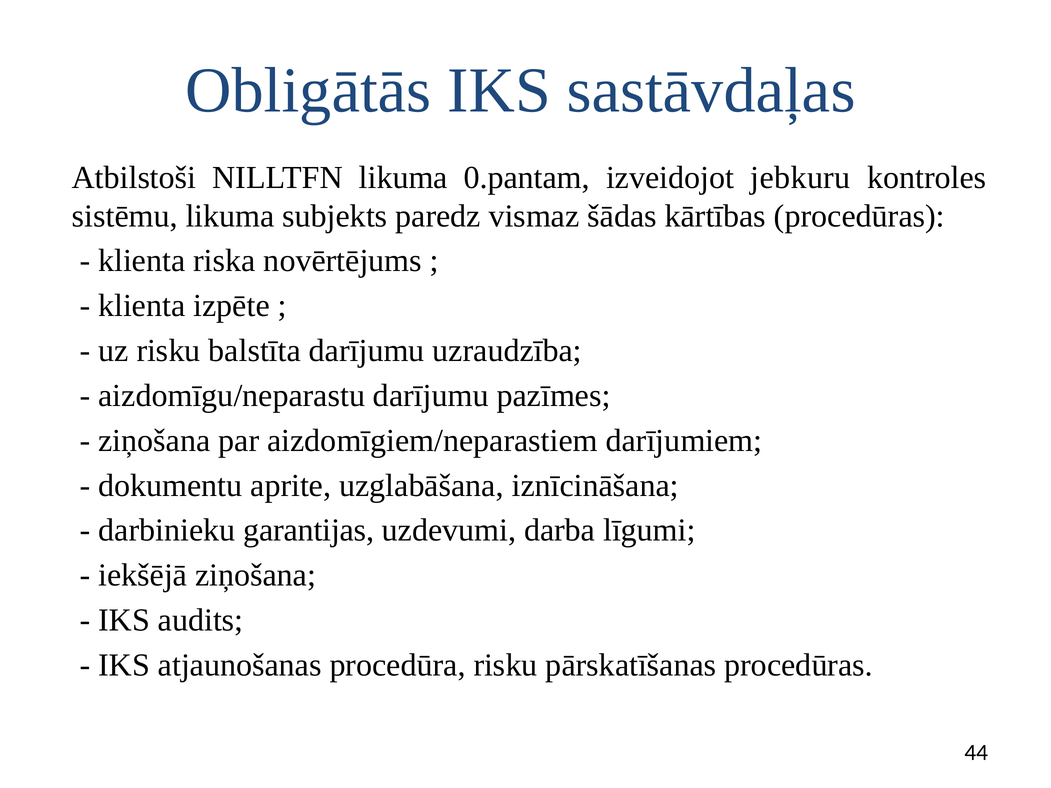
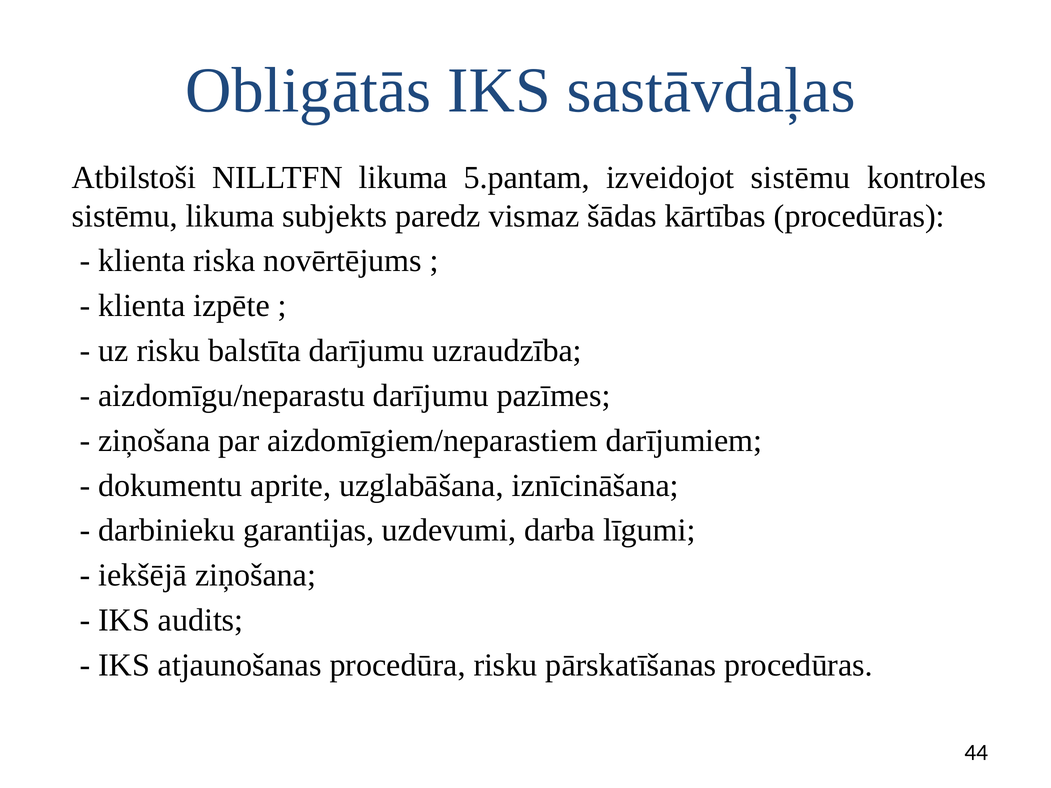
0.pantam: 0.pantam -> 5.pantam
izveidojot jebkuru: jebkuru -> sistēmu
